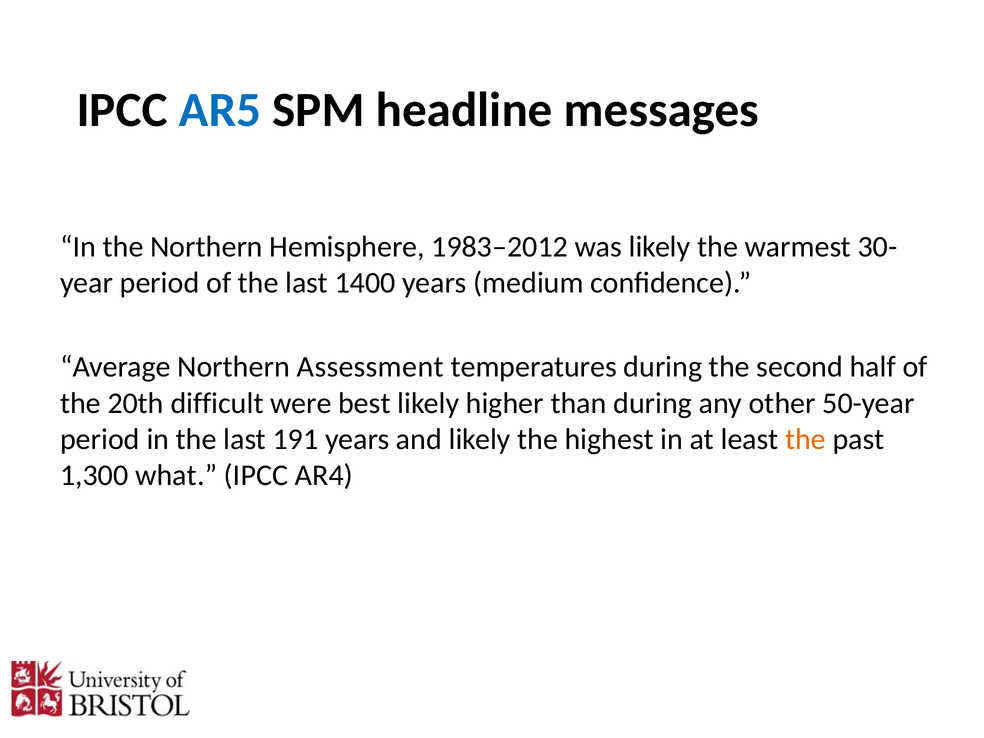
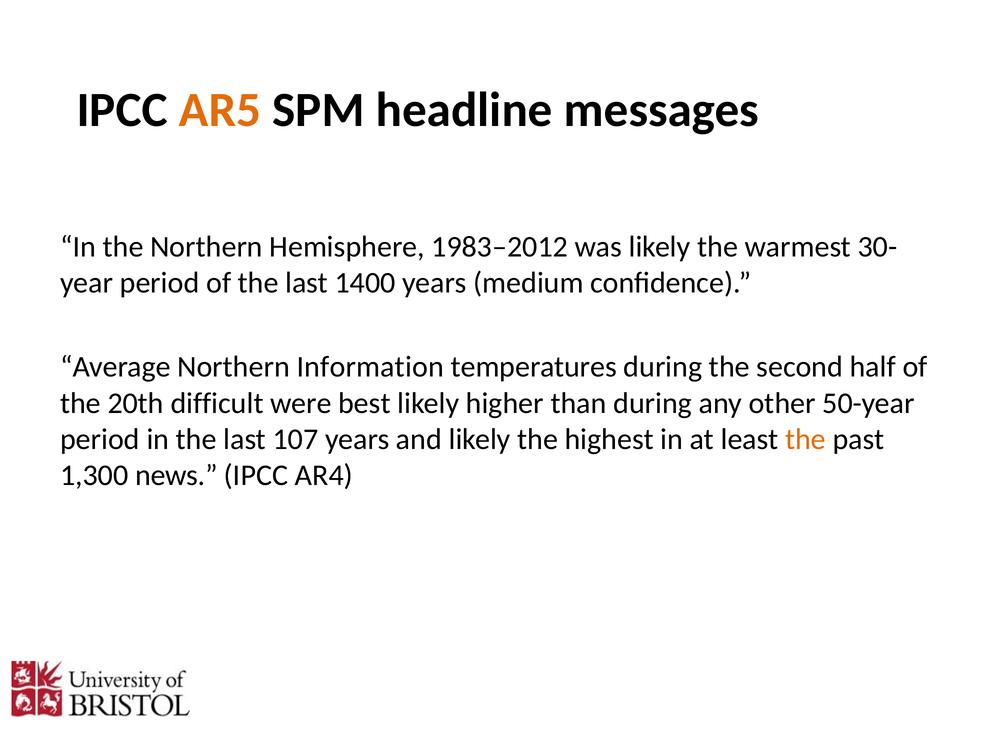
AR5 colour: blue -> orange
Assessment: Assessment -> Information
191: 191 -> 107
what: what -> news
